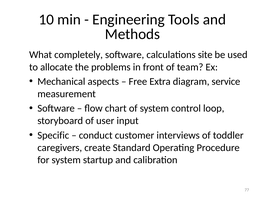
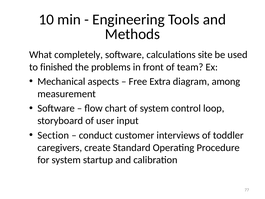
allocate: allocate -> finished
service: service -> among
Specific: Specific -> Section
